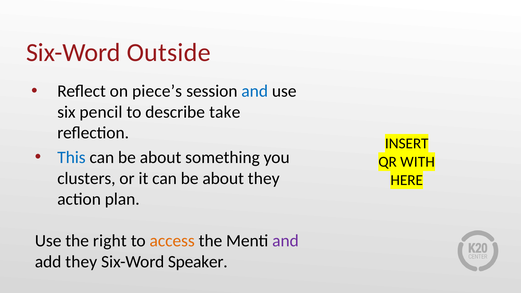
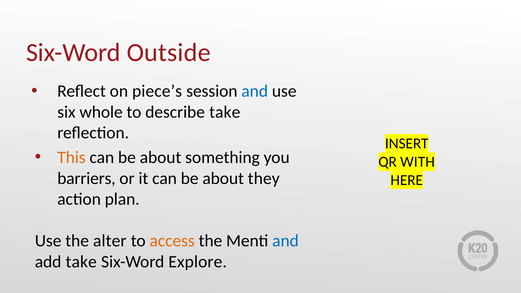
pencil: pencil -> whole
This colour: blue -> orange
clusters: clusters -> barriers
right: right -> alter
and at (285, 241) colour: purple -> blue
add they: they -> take
Speaker: Speaker -> Explore
